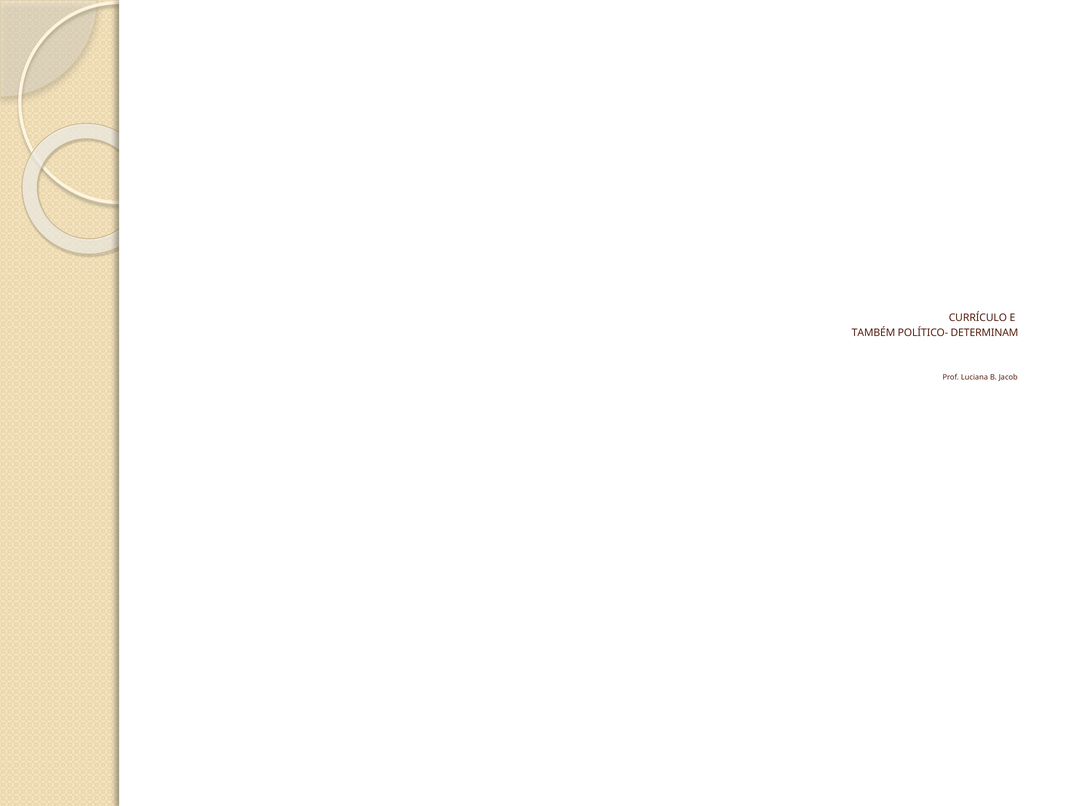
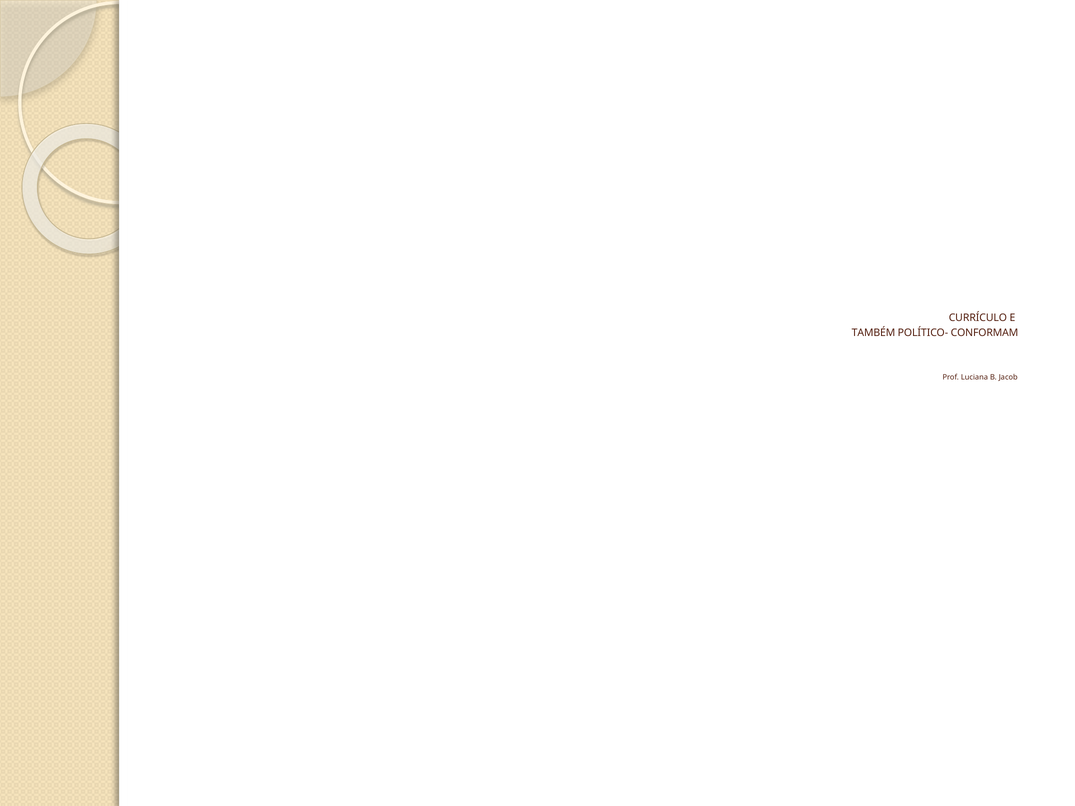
DETERMINAM: DETERMINAM -> CONFORMAM
